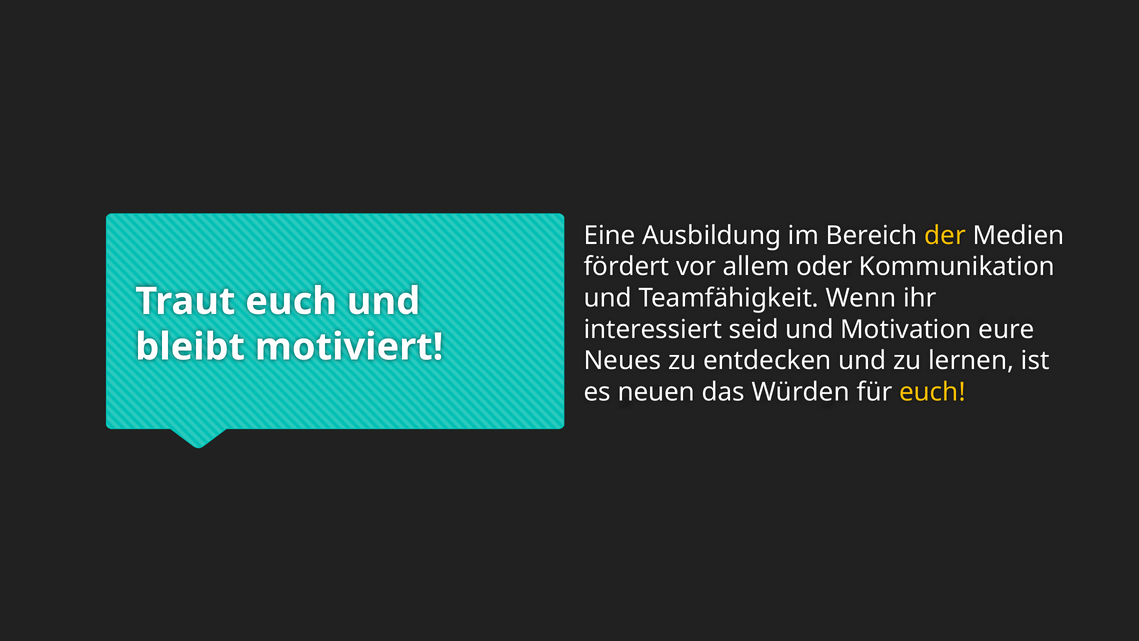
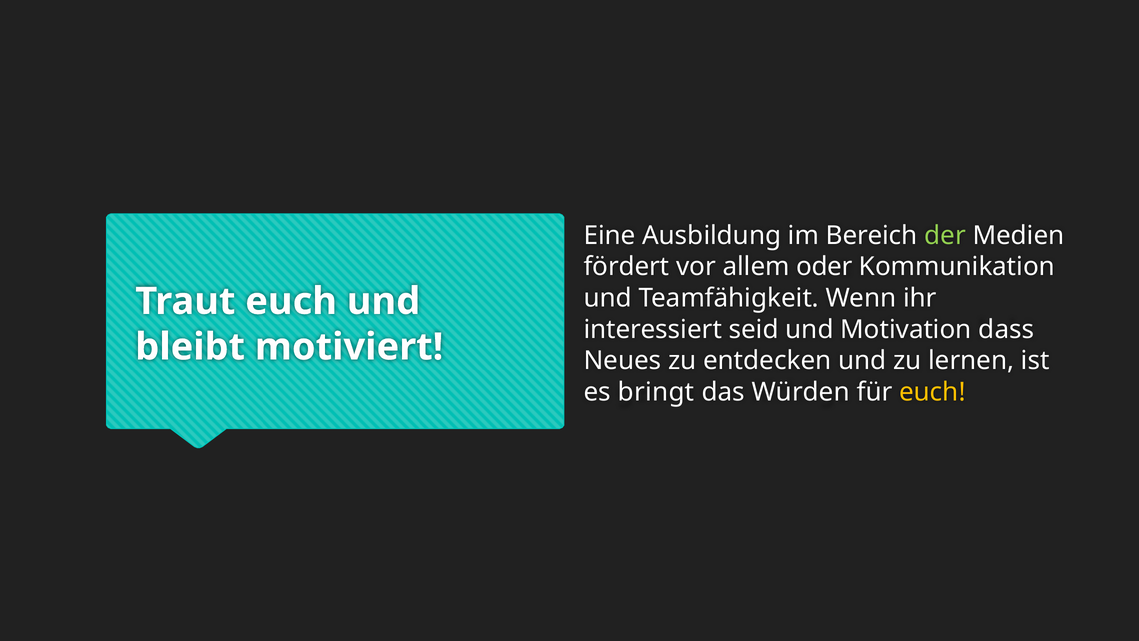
der colour: yellow -> light green
eure: eure -> dass
neuen: neuen -> bringt
